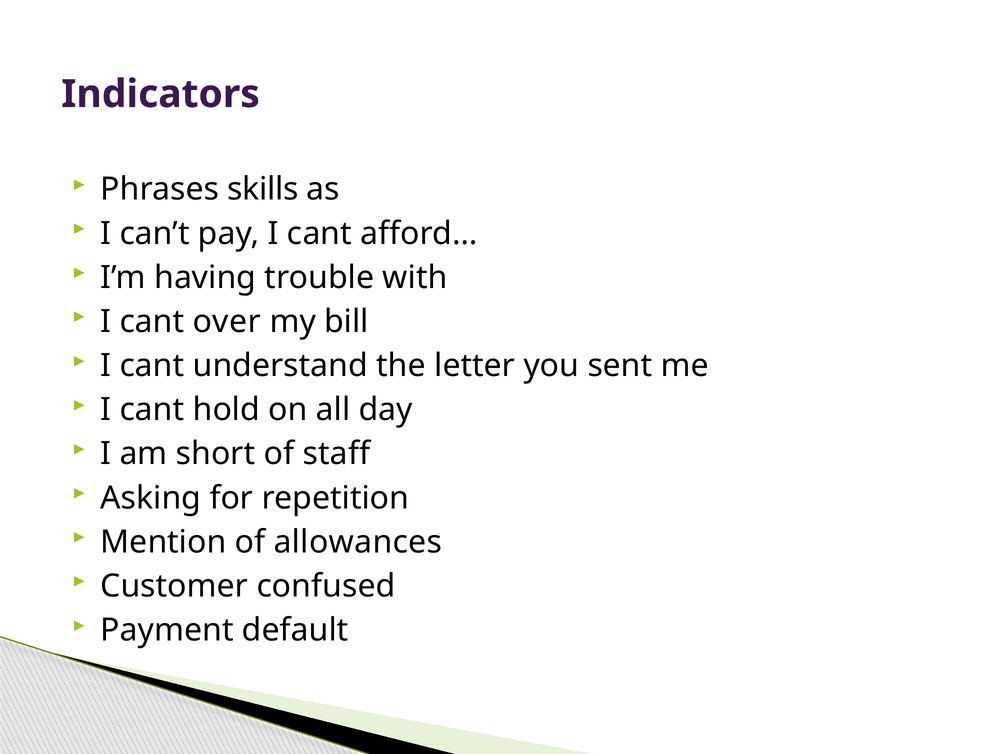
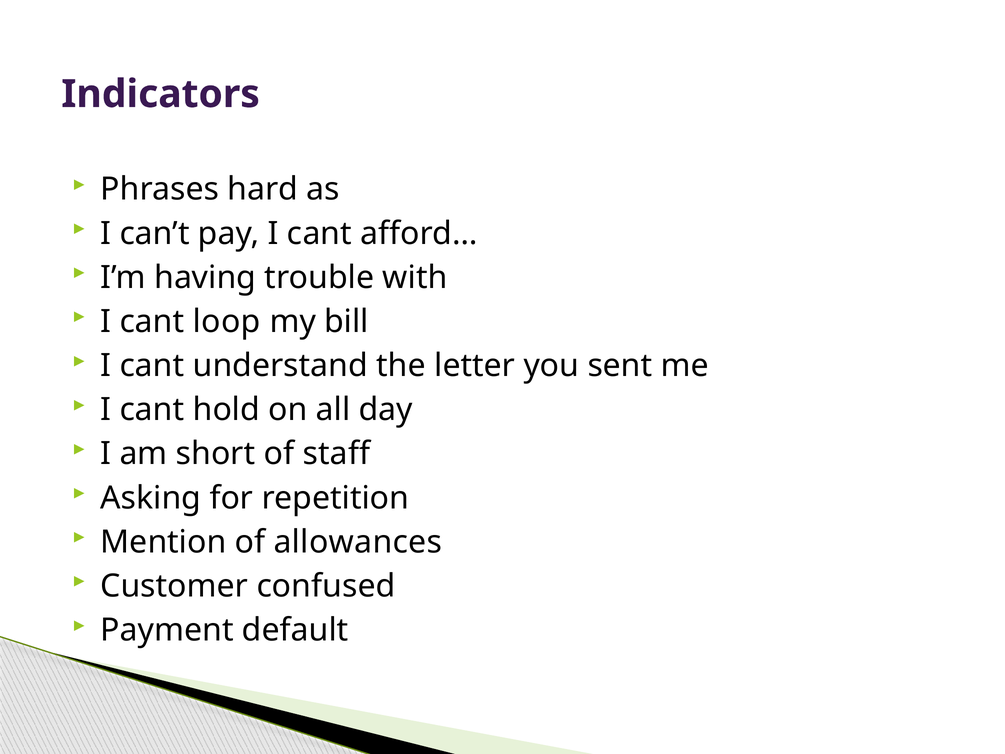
skills: skills -> hard
over: over -> loop
